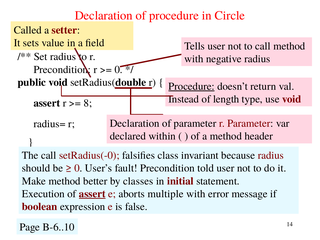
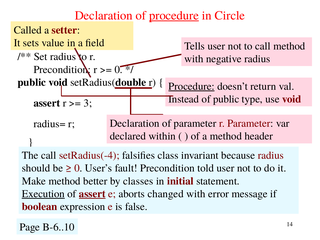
procedure at (174, 16) underline: none -> present
of length: length -> public
8: 8 -> 3
setRadius(-0: setRadius(-0 -> setRadius(-4
Execution underline: none -> present
multiple: multiple -> changed
